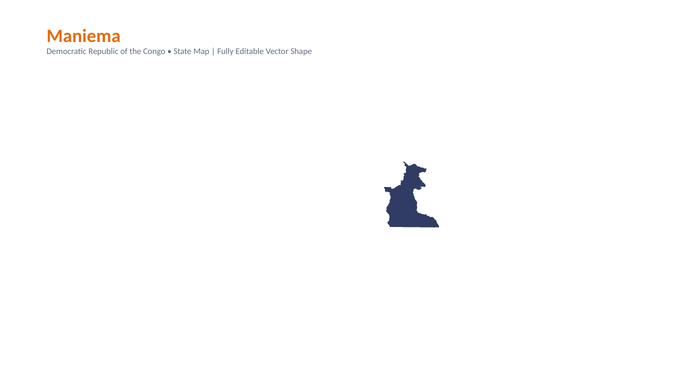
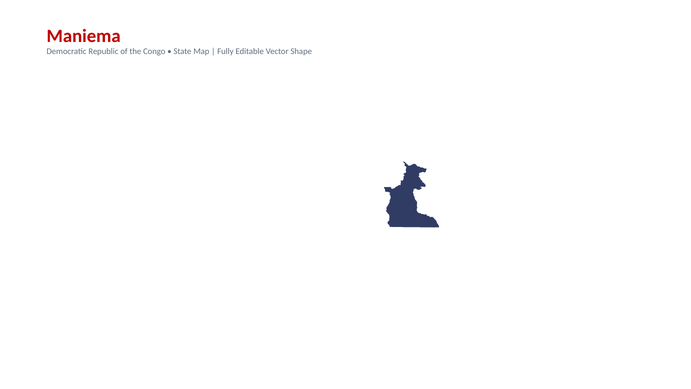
Maniema colour: orange -> red
